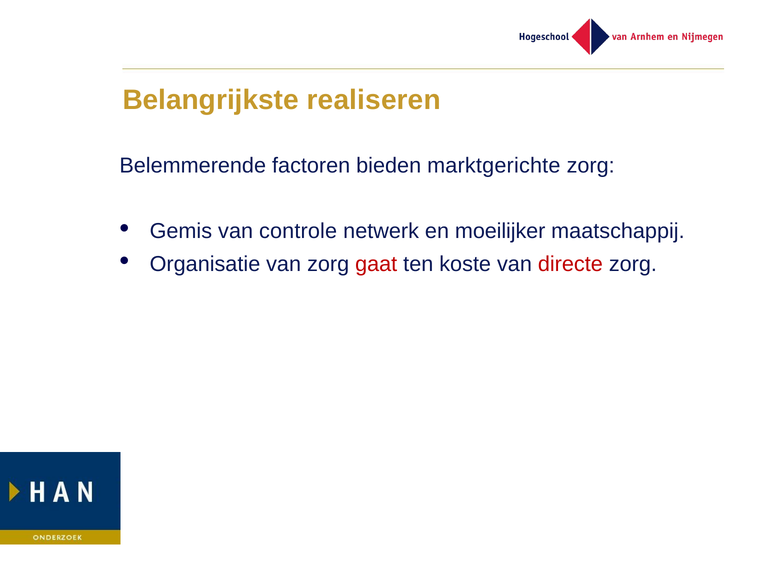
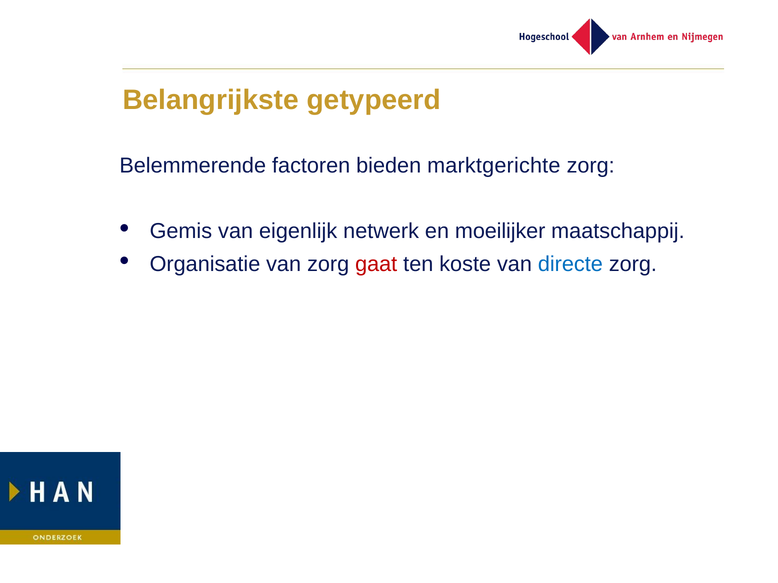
realiseren: realiseren -> getypeerd
controle: controle -> eigenlijk
directe colour: red -> blue
